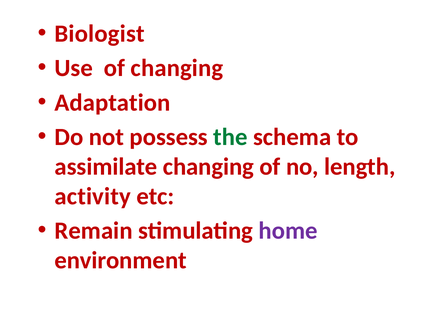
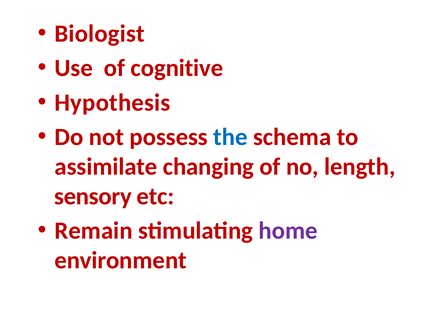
of changing: changing -> cognitive
Adaptation: Adaptation -> Hypothesis
the colour: green -> blue
activity: activity -> sensory
